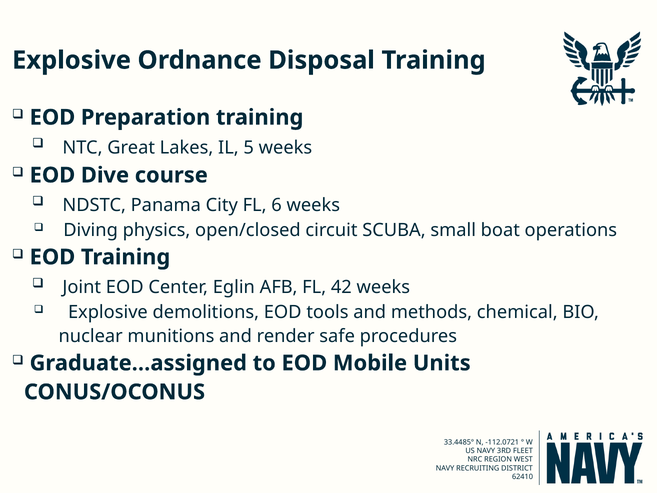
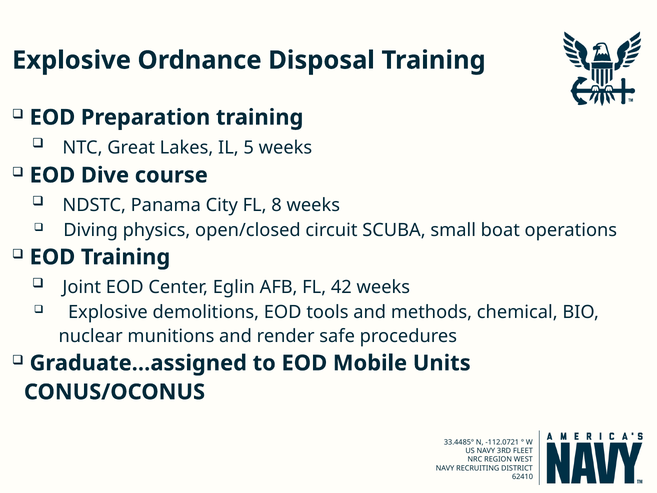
6: 6 -> 8
